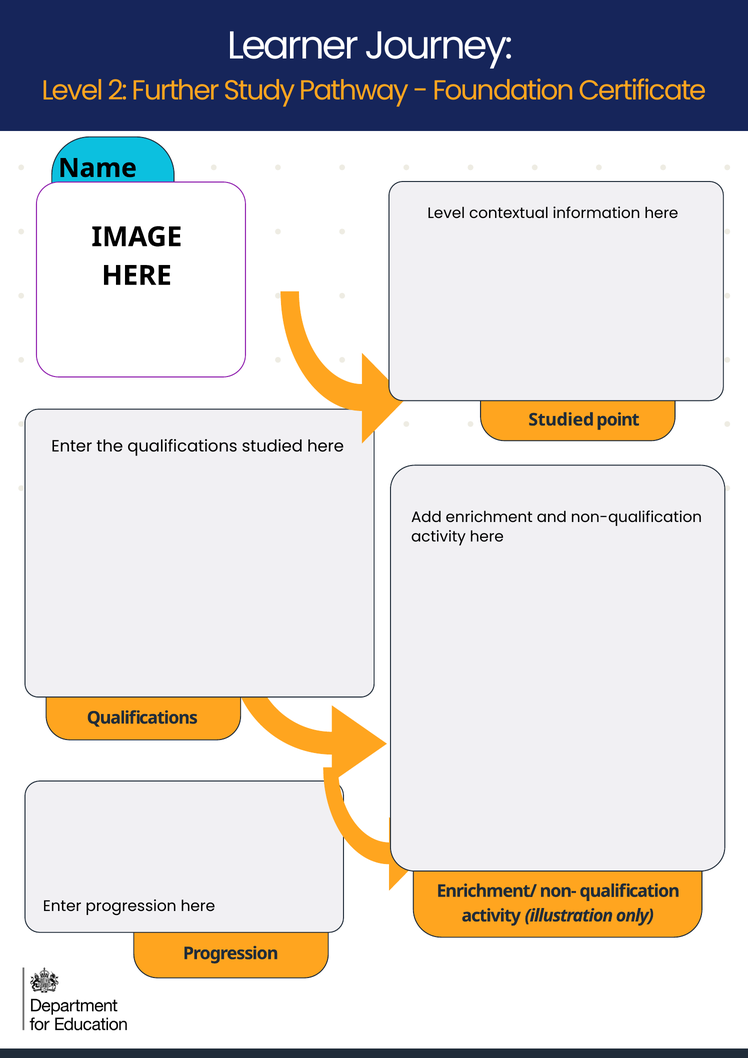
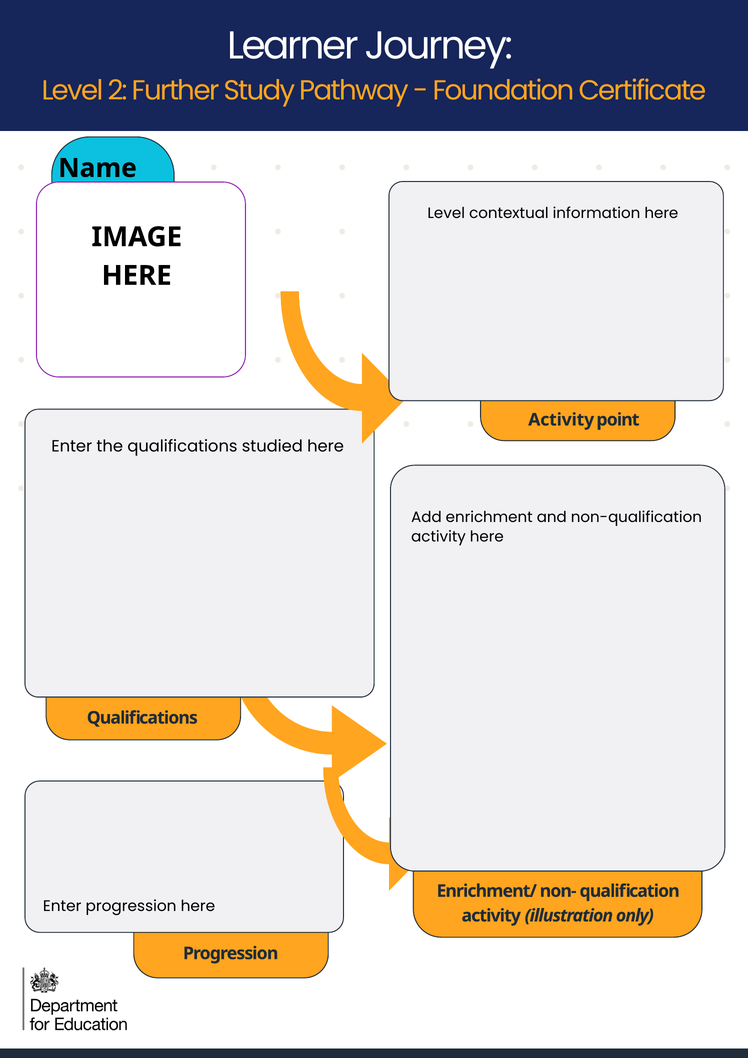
Studied at (561, 420): Studied -> Activity
